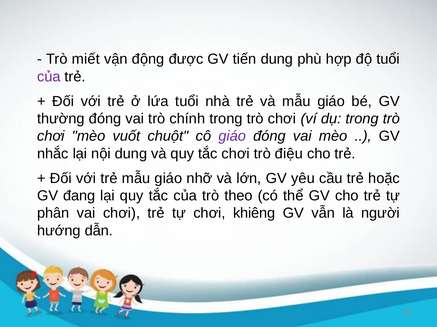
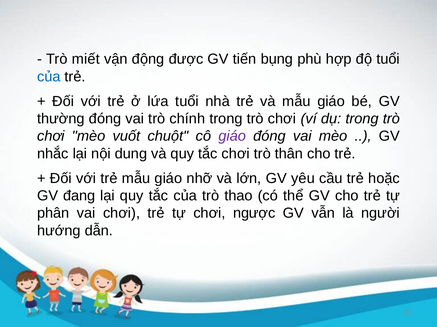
tiến dung: dung -> bụng
của at (49, 77) colour: purple -> blue
điệu: điệu -> thân
theo: theo -> thao
khiêng: khiêng -> ngược
